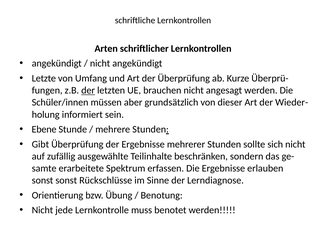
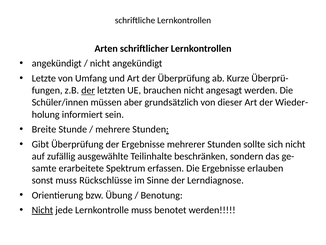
Ebene: Ebene -> Breite
sonst sonst: sonst -> muss
Nicht at (42, 210) underline: none -> present
